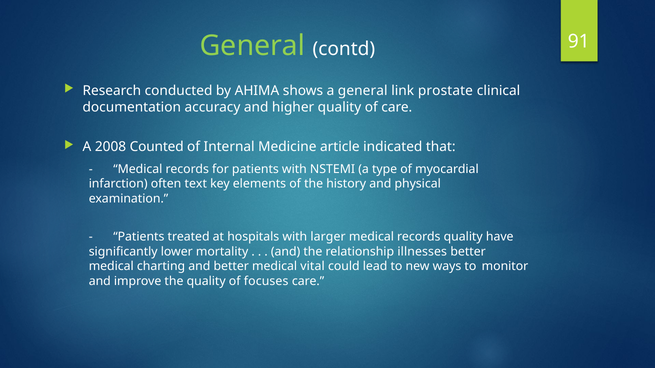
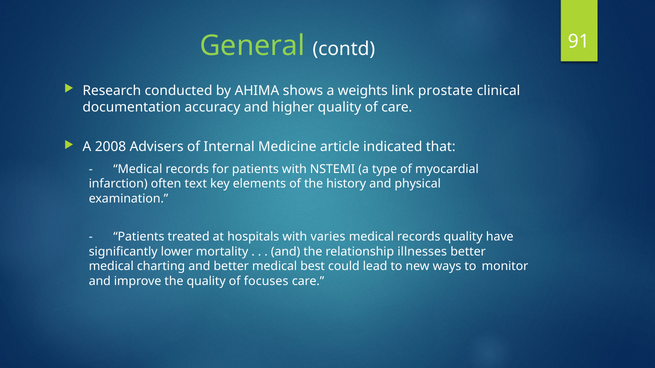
a general: general -> weights
Counted: Counted -> Advisers
larger: larger -> varies
vital: vital -> best
